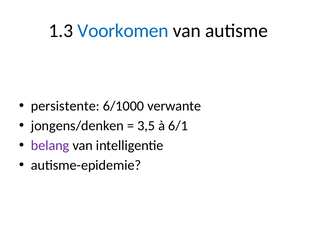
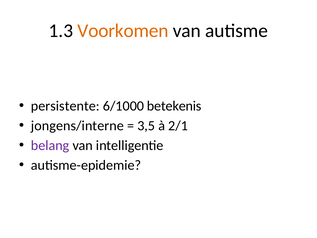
Voorkomen colour: blue -> orange
verwante: verwante -> betekenis
jongens/denken: jongens/denken -> jongens/interne
6/1: 6/1 -> 2/1
